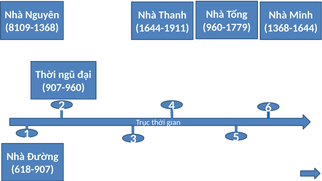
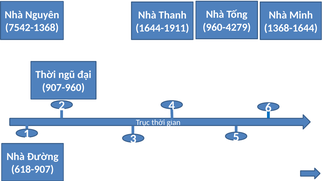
960-1779: 960-1779 -> 960-4279
8109-1368: 8109-1368 -> 7542-1368
